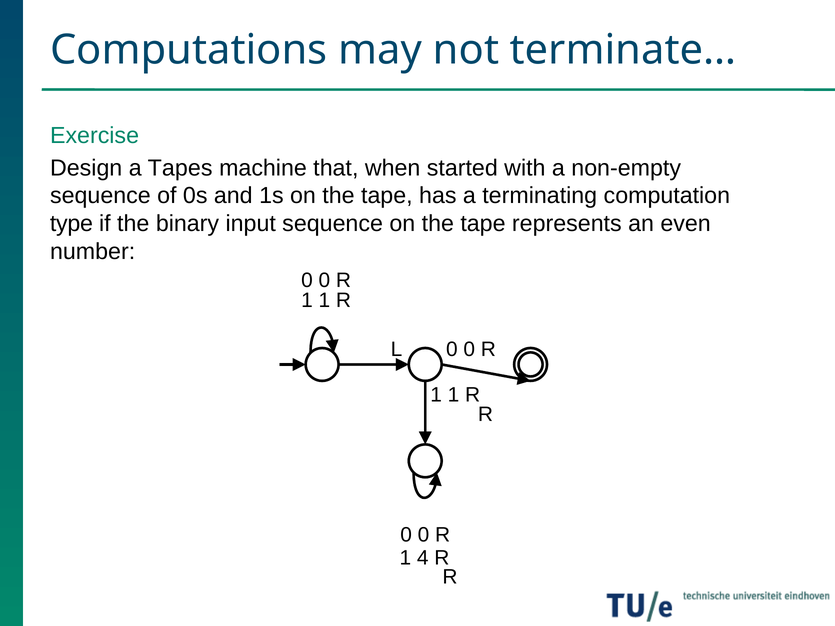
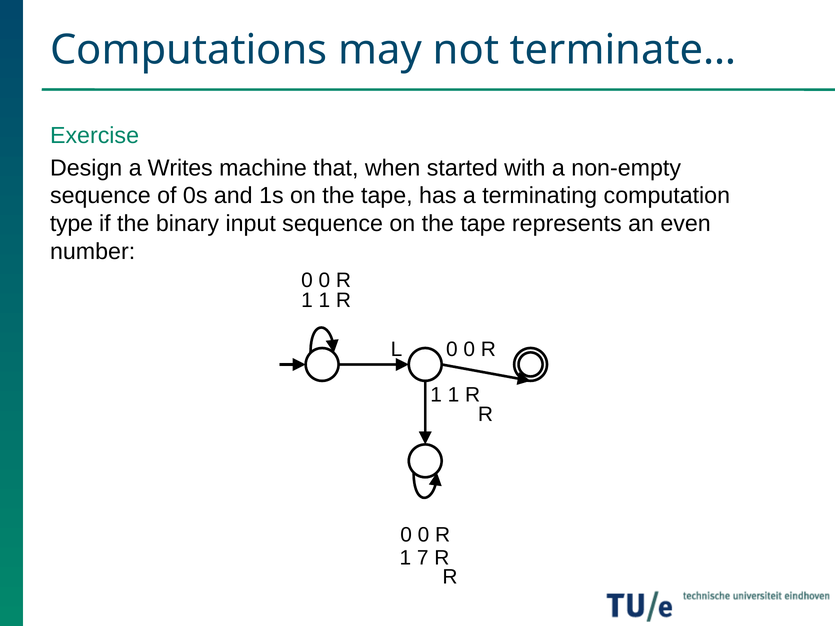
Tapes: Tapes -> Writes
4: 4 -> 7
